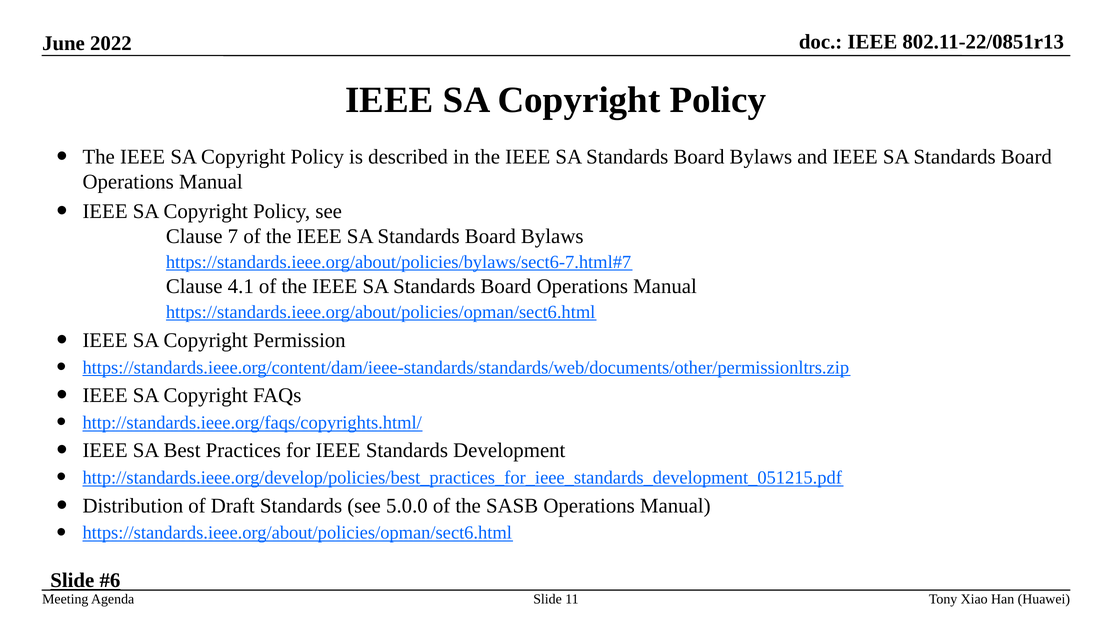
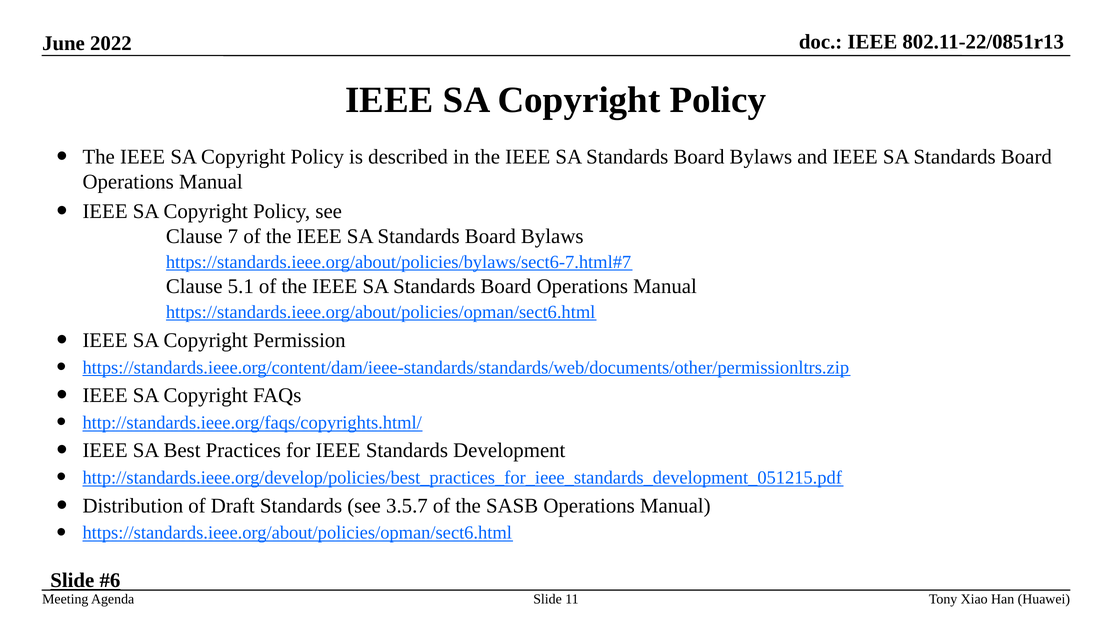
4.1: 4.1 -> 5.1
5.0.0: 5.0.0 -> 3.5.7
